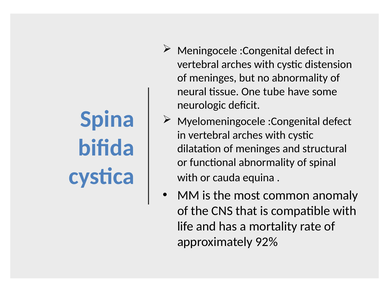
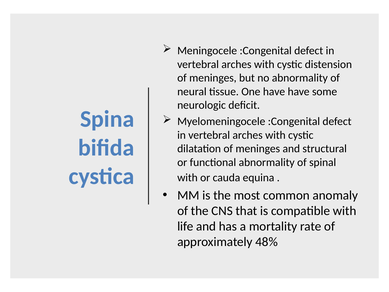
One tube: tube -> have
92%: 92% -> 48%
